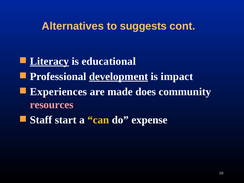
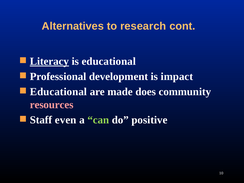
suggests: suggests -> research
development underline: present -> none
Experiences at (58, 92): Experiences -> Educational
start: start -> even
can colour: yellow -> light green
expense: expense -> positive
